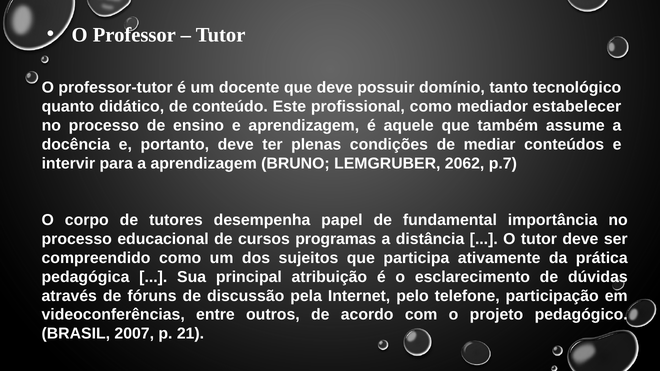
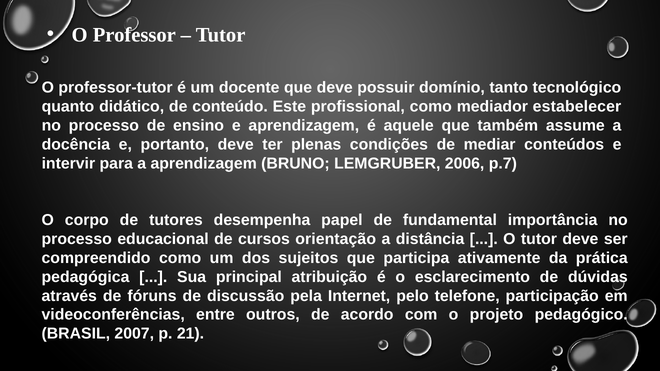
2062: 2062 -> 2006
programas: programas -> orientação
